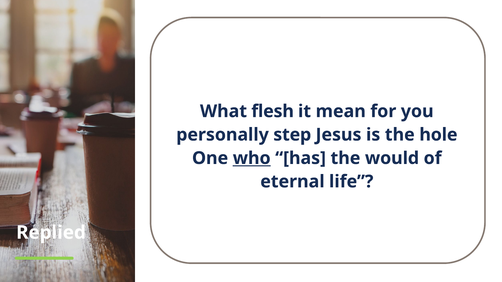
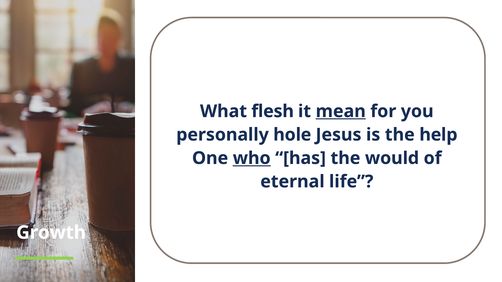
mean underline: none -> present
step: step -> hole
hole: hole -> help
Replied: Replied -> Growth
